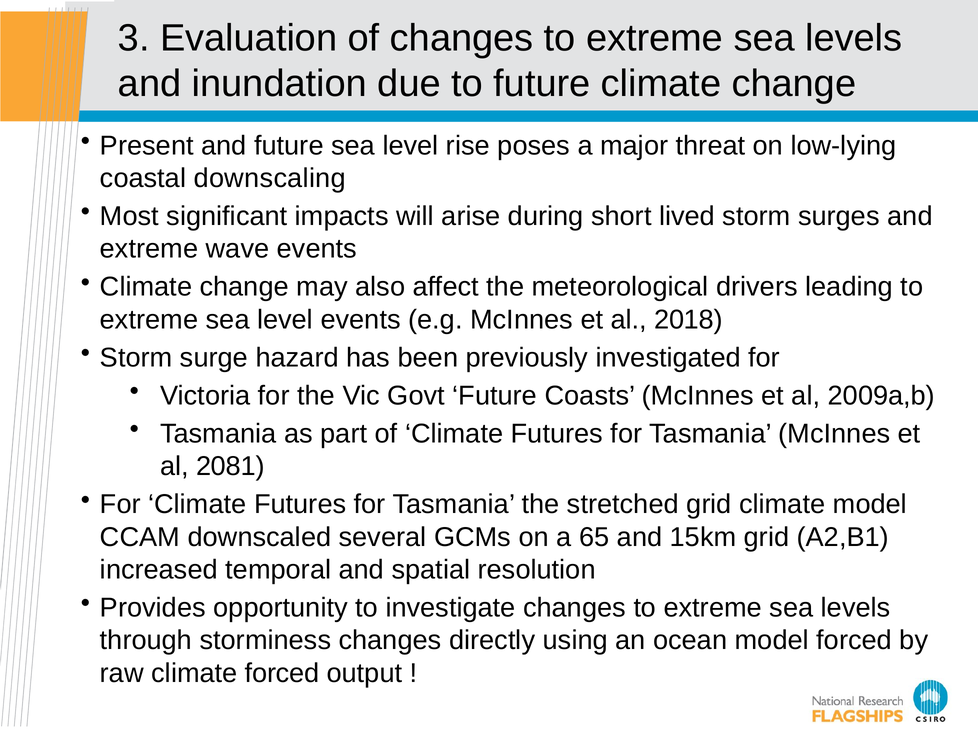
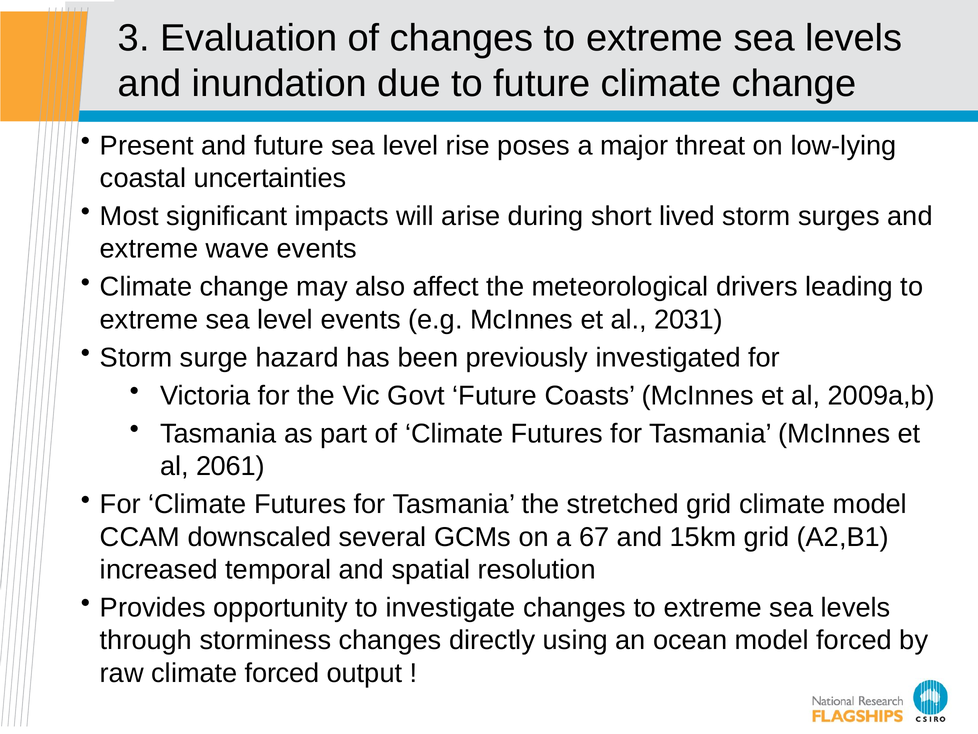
downscaling: downscaling -> uncertainties
2018: 2018 -> 2031
2081: 2081 -> 2061
65: 65 -> 67
